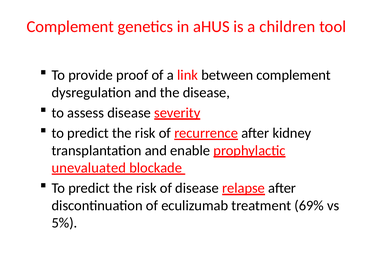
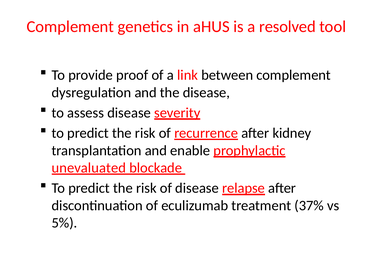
children: children -> resolved
69%: 69% -> 37%
